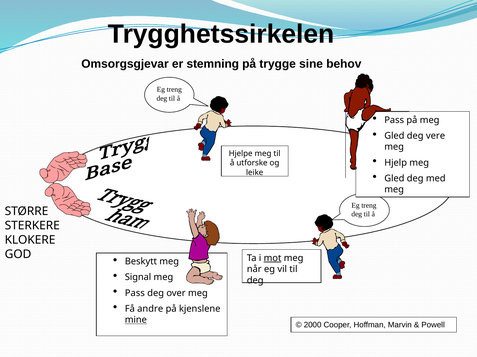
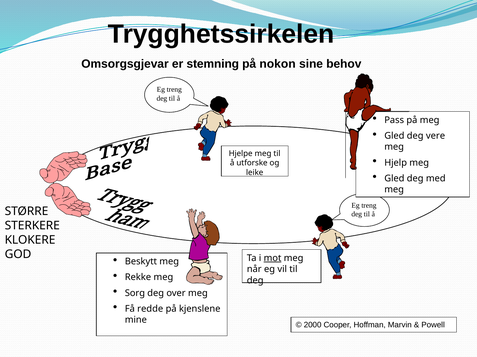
trygge: trygge -> nokon
Signal: Signal -> Rekke
Pass at (135, 294): Pass -> Sorg
andre: andre -> redde
mine underline: present -> none
